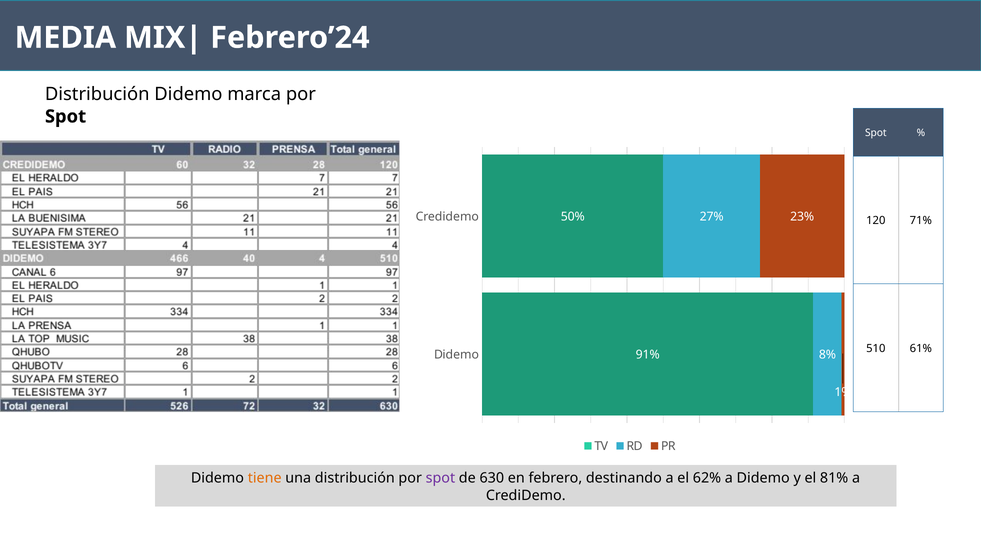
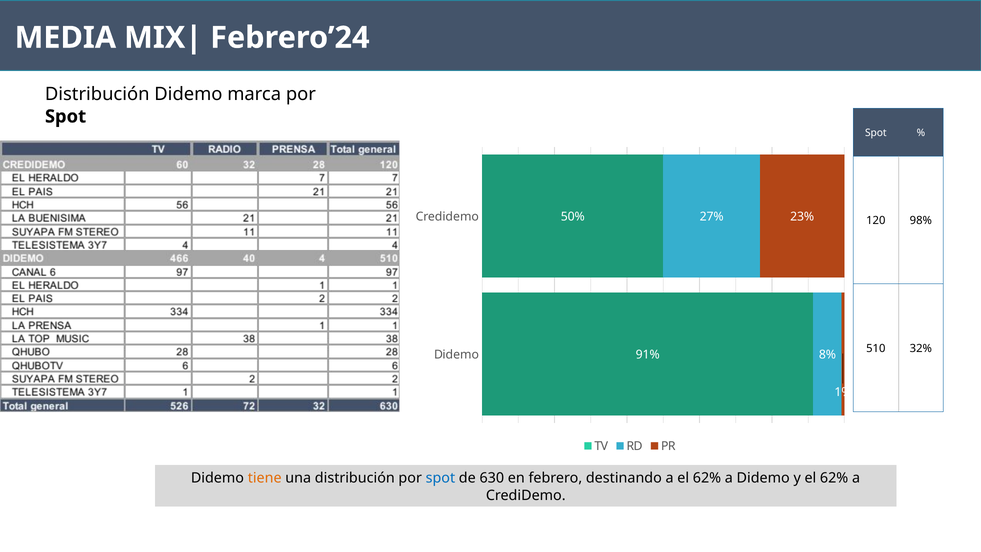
71%: 71% -> 98%
61%: 61% -> 32%
spot at (440, 478) colour: purple -> blue
y el 81%: 81% -> 62%
